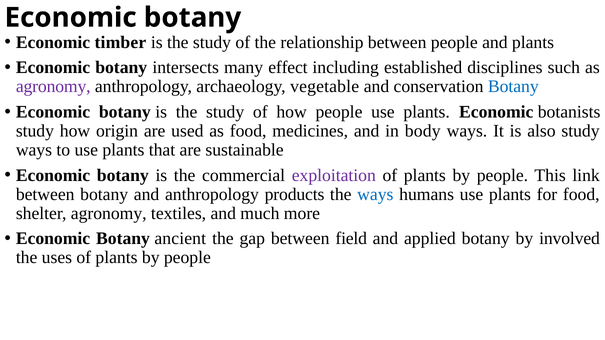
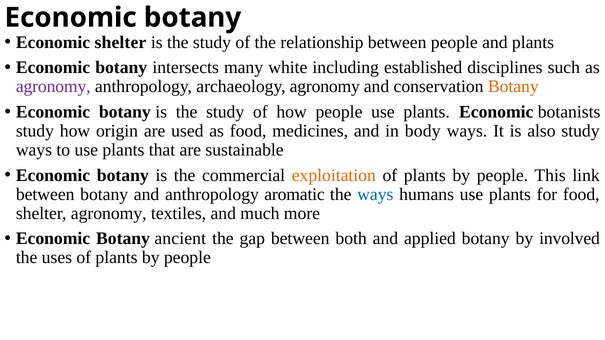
timber at (120, 42): timber -> shelter
effect: effect -> white
archaeology vegetable: vegetable -> agronomy
Botany at (513, 87) colour: blue -> orange
exploitation colour: purple -> orange
products: products -> aromatic
field: field -> both
